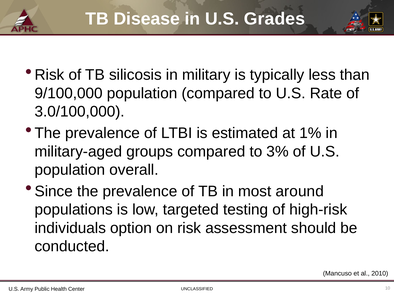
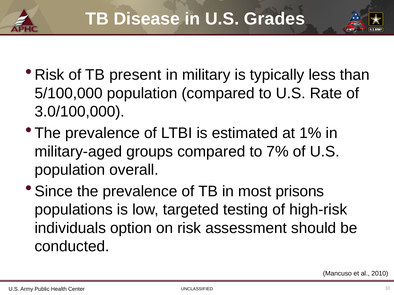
silicosis: silicosis -> present
9/100,000: 9/100,000 -> 5/100,000
3%: 3% -> 7%
around: around -> prisons
